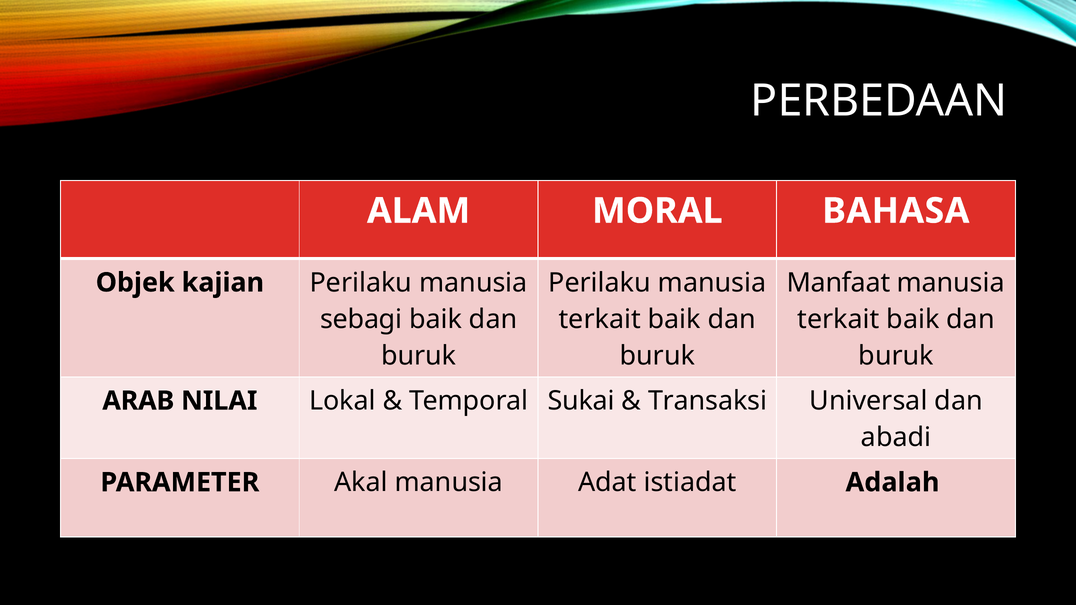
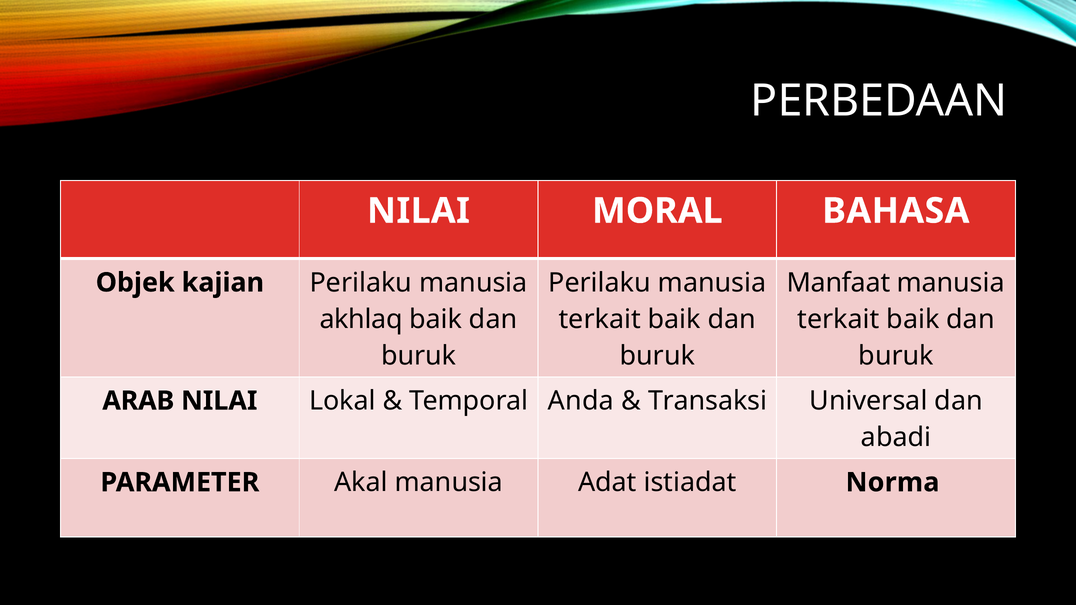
ALAM at (419, 211): ALAM -> NILAI
sebagi: sebagi -> akhlaq
Sukai: Sukai -> Anda
Adalah: Adalah -> Norma
